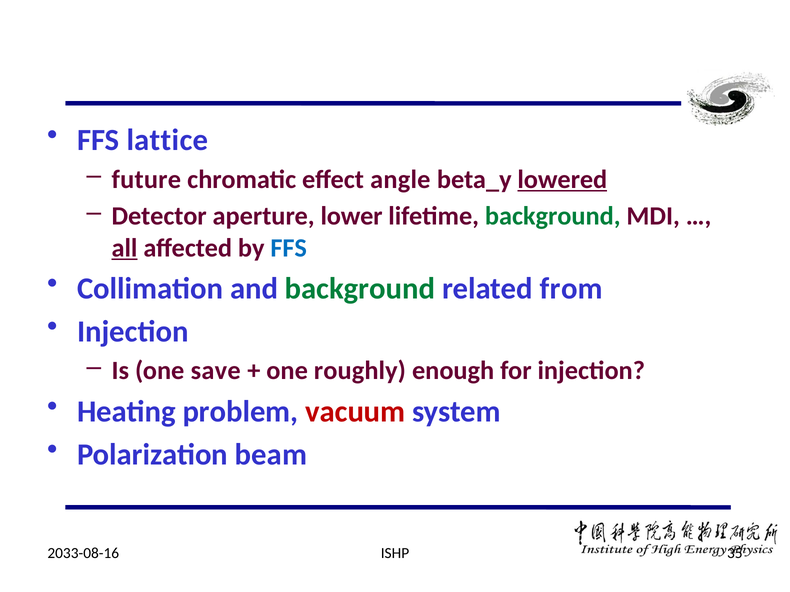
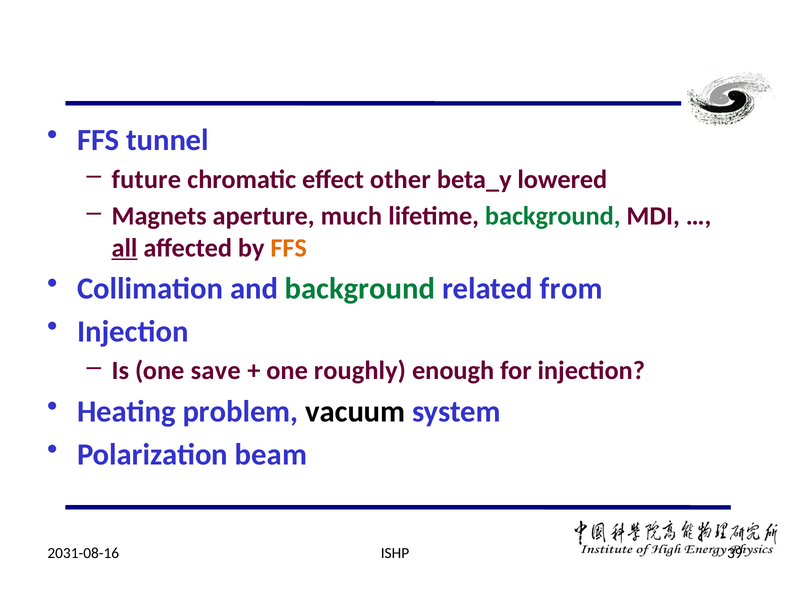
lattice: lattice -> tunnel
angle: angle -> other
lowered underline: present -> none
Detector: Detector -> Magnets
lower: lower -> much
FFS at (289, 248) colour: blue -> orange
vacuum colour: red -> black
2033-08-16: 2033-08-16 -> 2031-08-16
35: 35 -> 39
